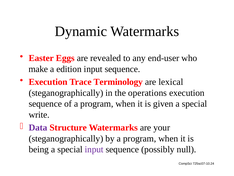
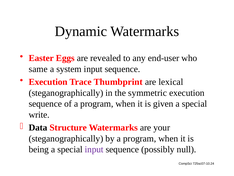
make: make -> same
edition: edition -> system
Terminology: Terminology -> Thumbprint
operations: operations -> symmetric
Data colour: purple -> black
